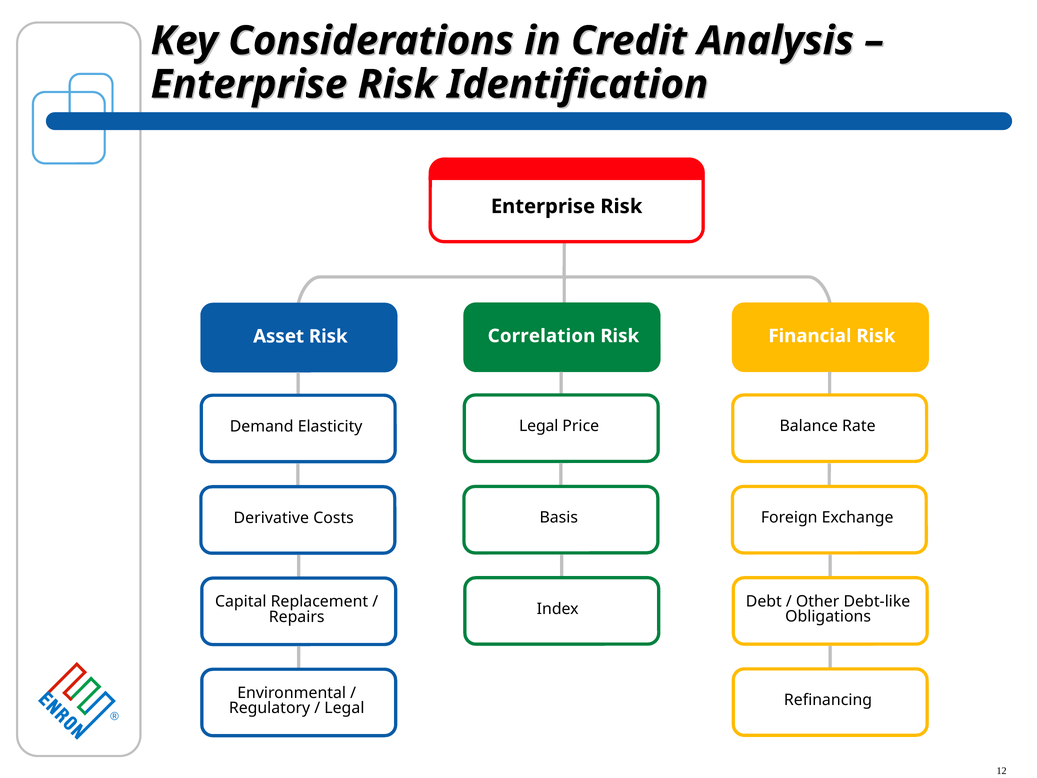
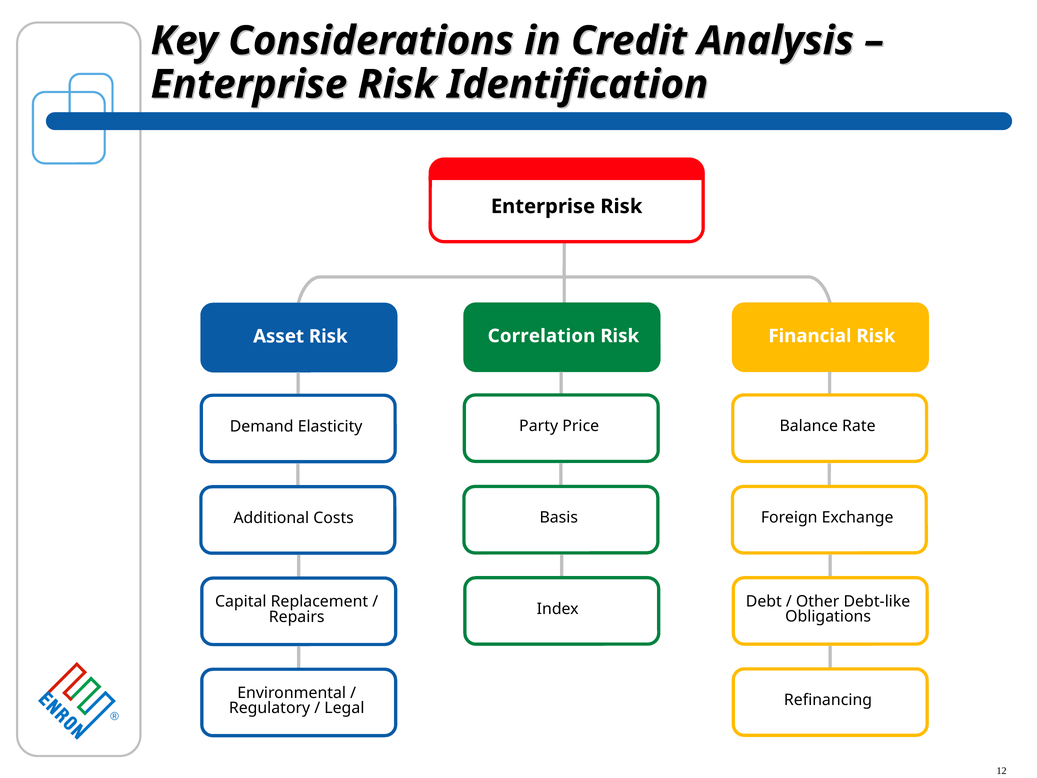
Legal at (539, 426): Legal -> Party
Derivative: Derivative -> Additional
